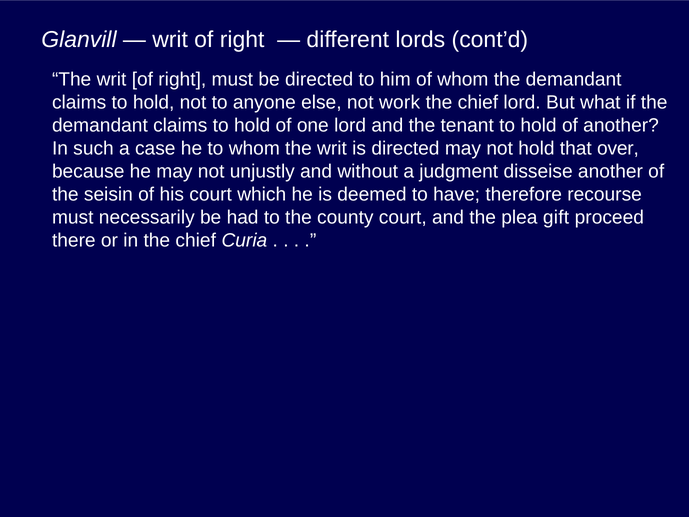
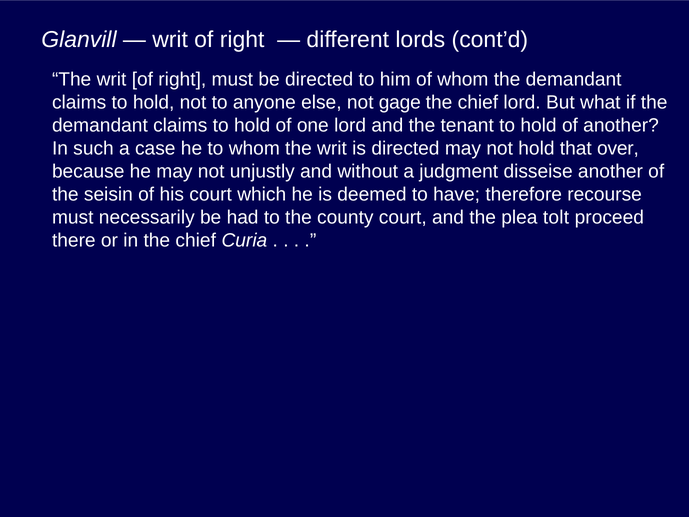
work: work -> gage
gift: gift -> tolt
